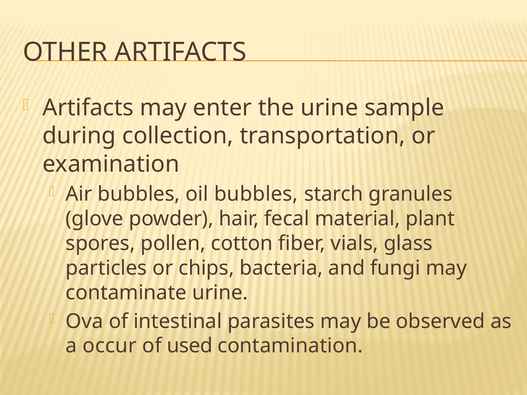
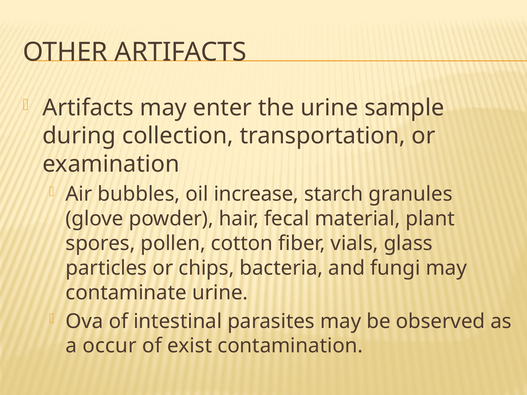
oil bubbles: bubbles -> increase
used: used -> exist
